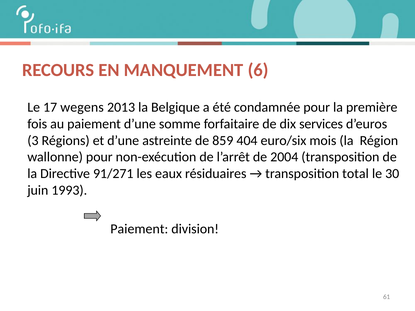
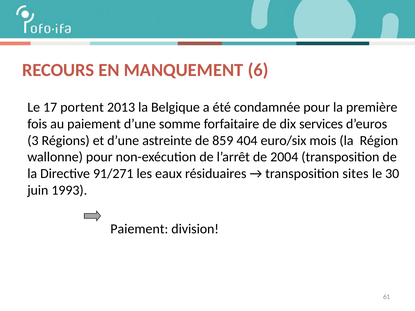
wegens: wegens -> portent
total: total -> sites
